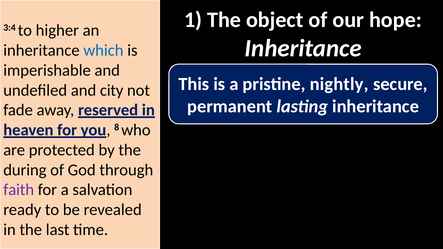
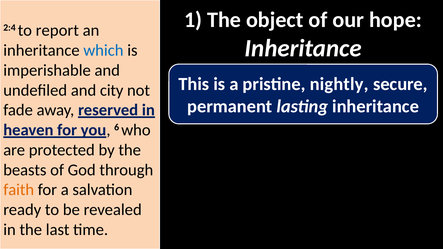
3:4: 3:4 -> 2:4
higher: higher -> report
8: 8 -> 6
during: during -> beasts
faith colour: purple -> orange
